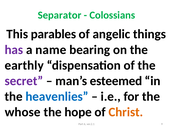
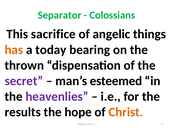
parables: parables -> sacrifice
has colour: purple -> orange
name: name -> today
earthly: earthly -> thrown
heavenlies colour: blue -> purple
whose: whose -> results
